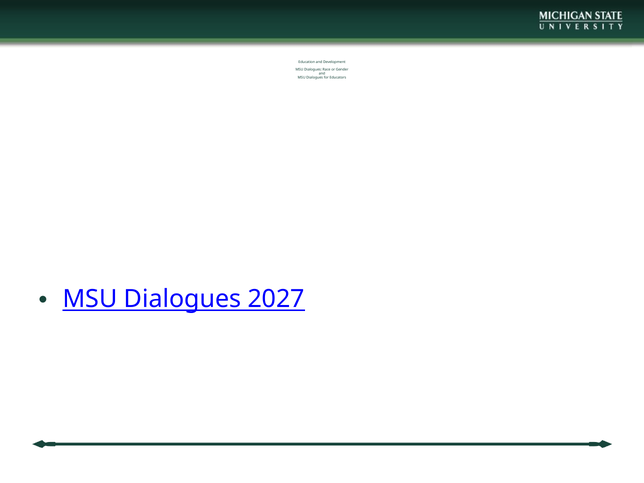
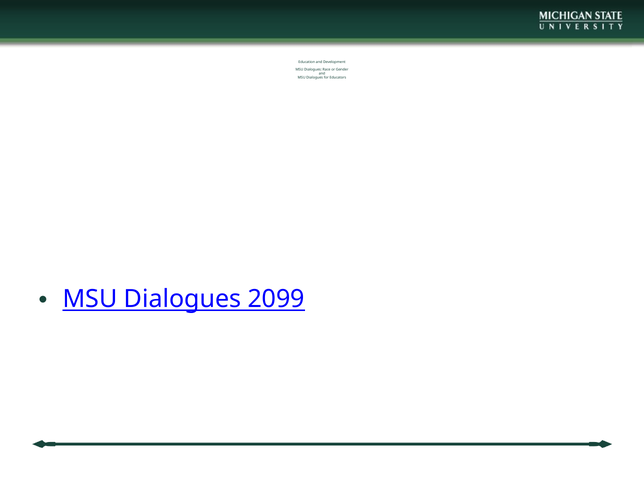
2027: 2027 -> 2099
